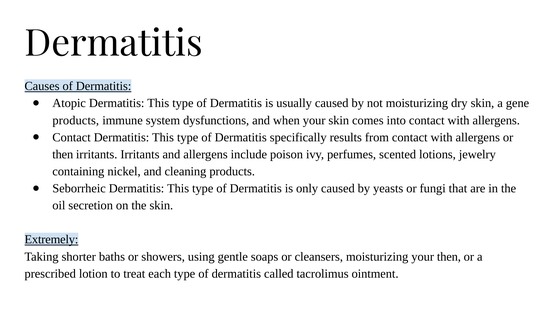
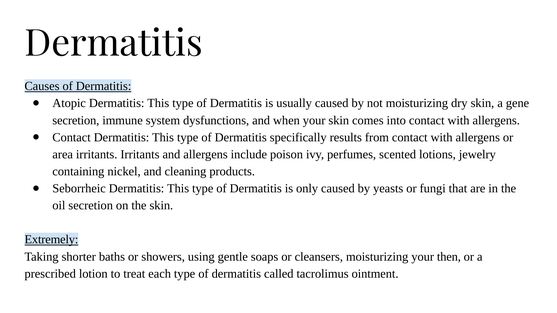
products at (76, 120): products -> secretion
then at (63, 155): then -> area
